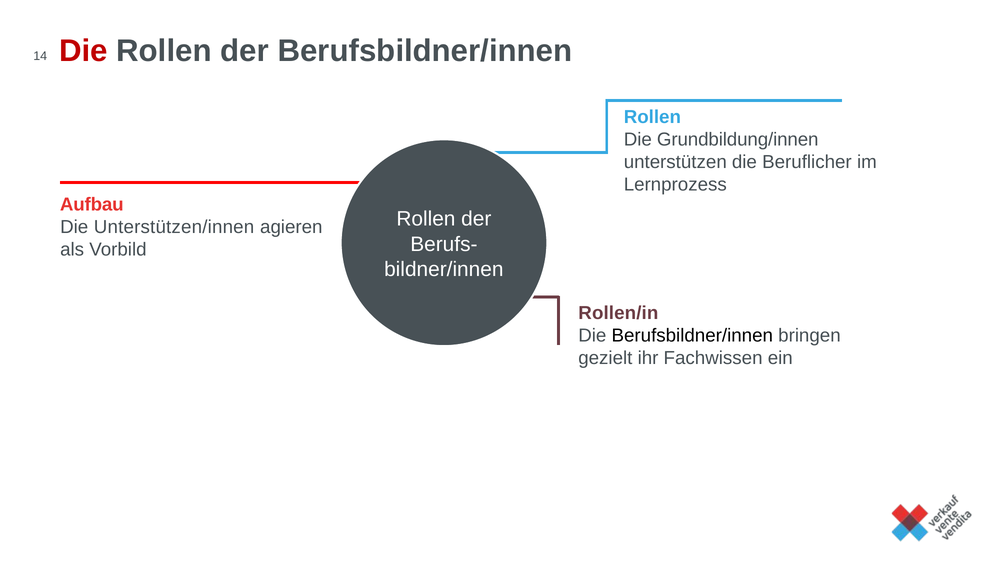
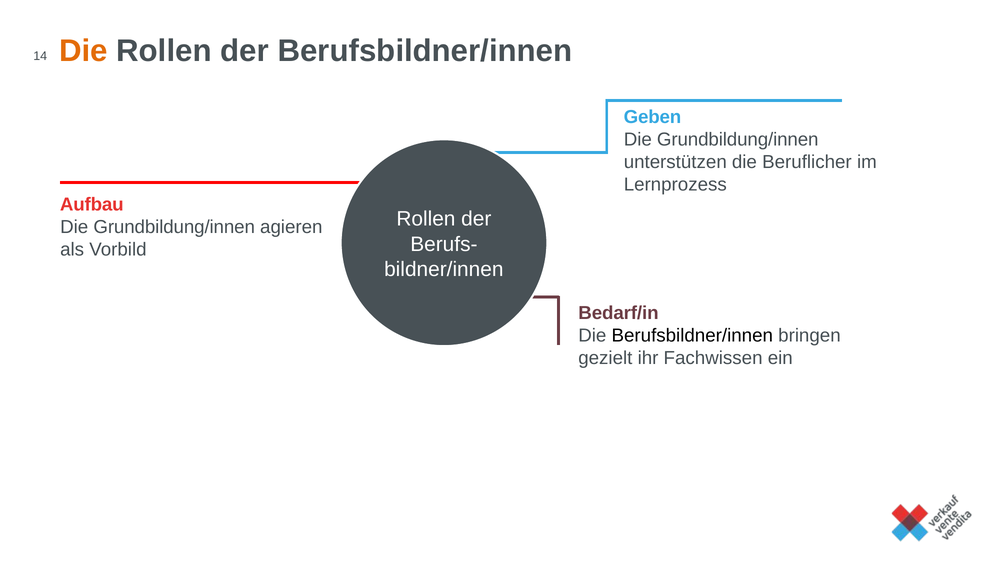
Die at (83, 51) colour: red -> orange
Rollen at (652, 117): Rollen -> Geben
Unterstützen/innen at (174, 227): Unterstützen/innen -> Grundbildung/innen
Rollen/in: Rollen/in -> Bedarf/in
